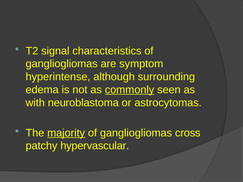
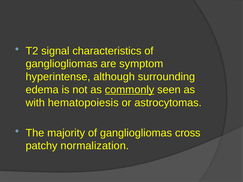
neuroblastoma: neuroblastoma -> hematopoiesis
majority underline: present -> none
hypervascular: hypervascular -> normalization
